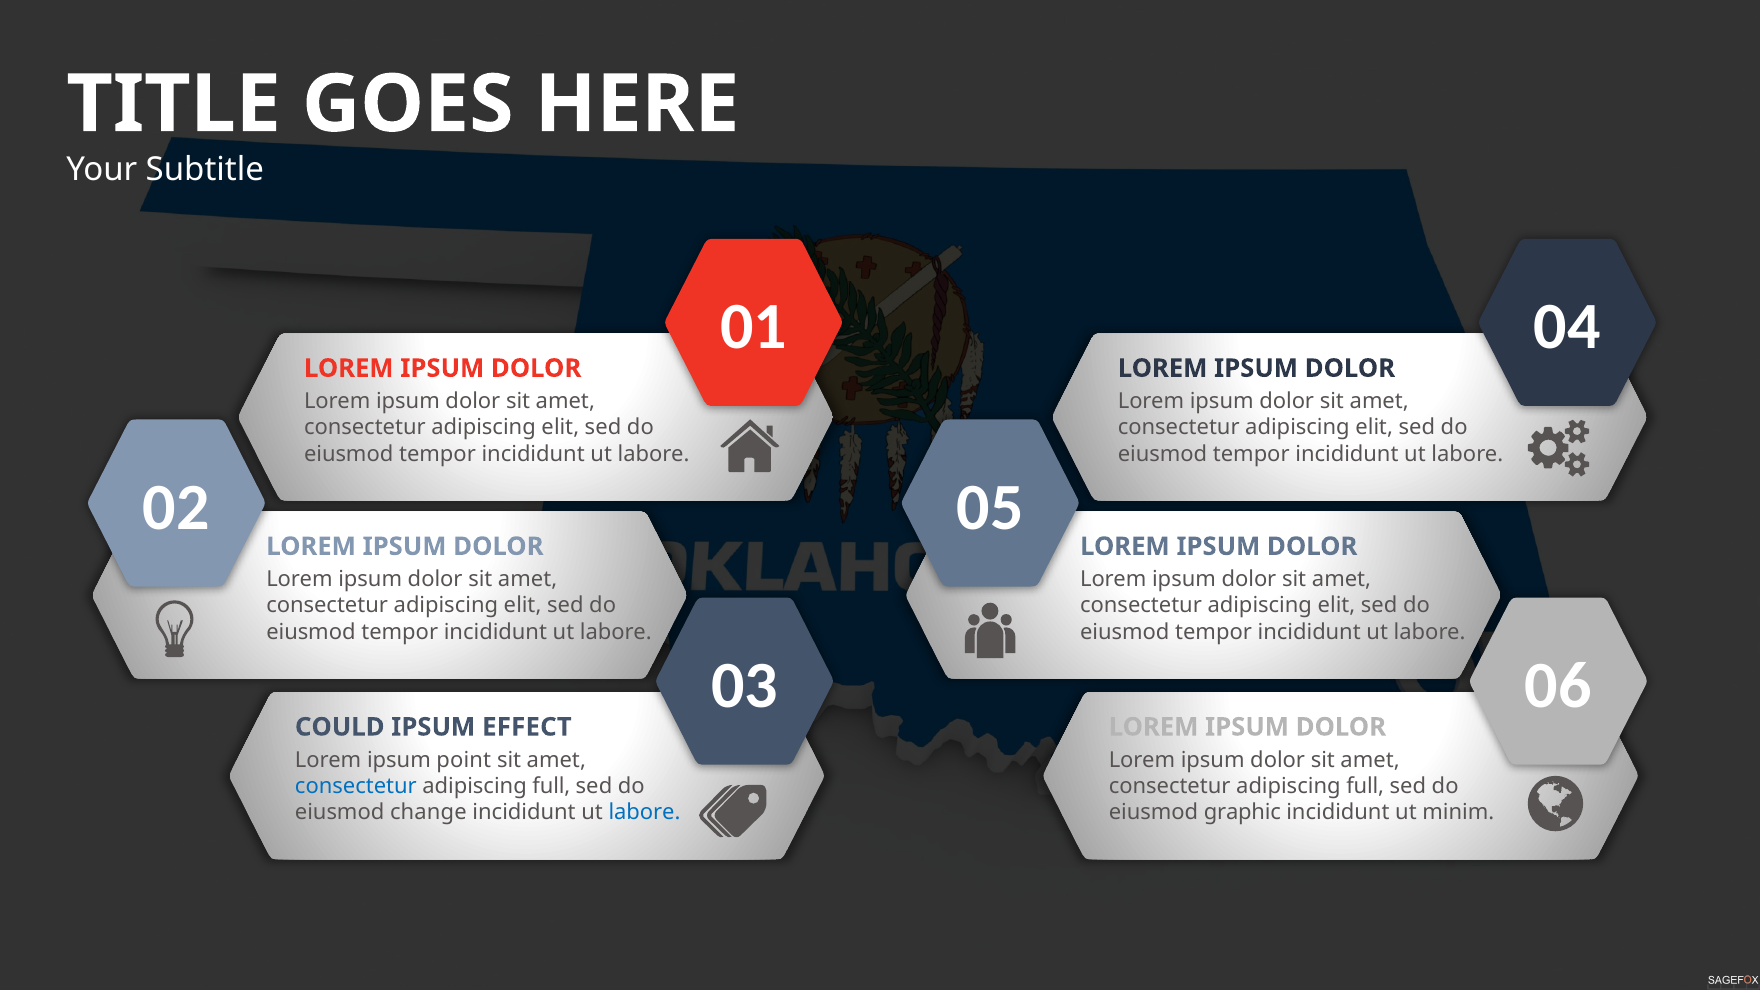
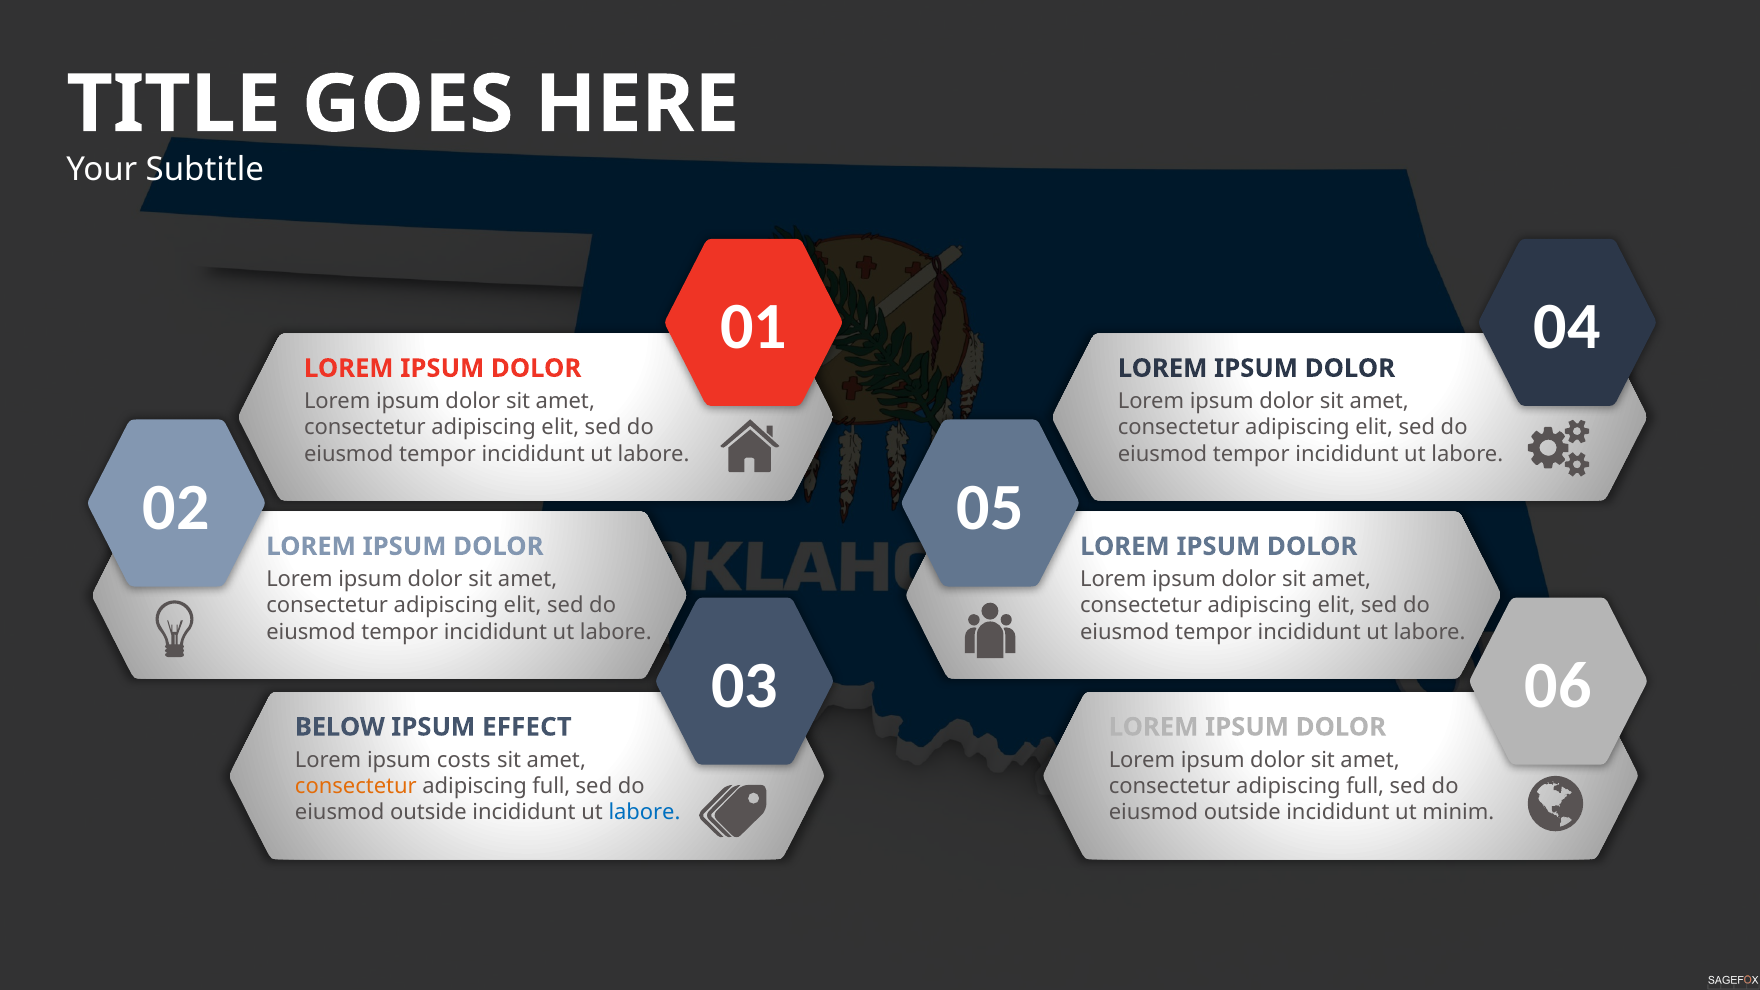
COULD: COULD -> BELOW
point: point -> costs
consectetur at (356, 786) colour: blue -> orange
change at (428, 813): change -> outside
graphic at (1242, 813): graphic -> outside
